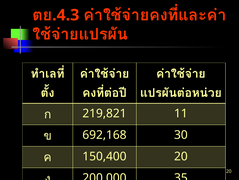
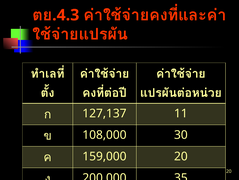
219,821: 219,821 -> 127,137
692,168: 692,168 -> 108,000
150,400: 150,400 -> 159,000
